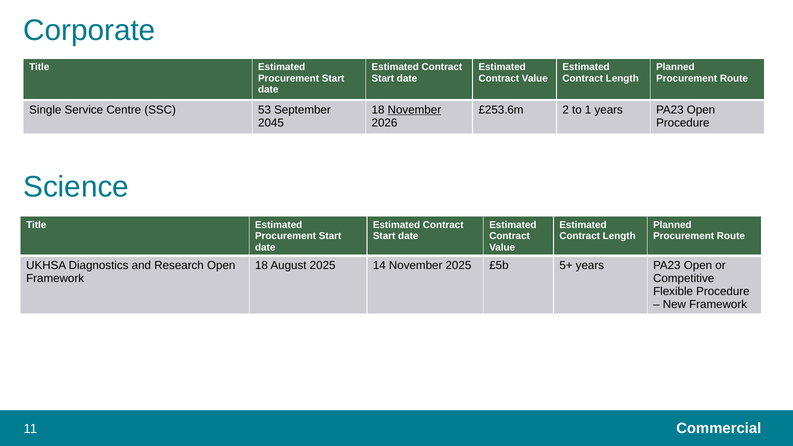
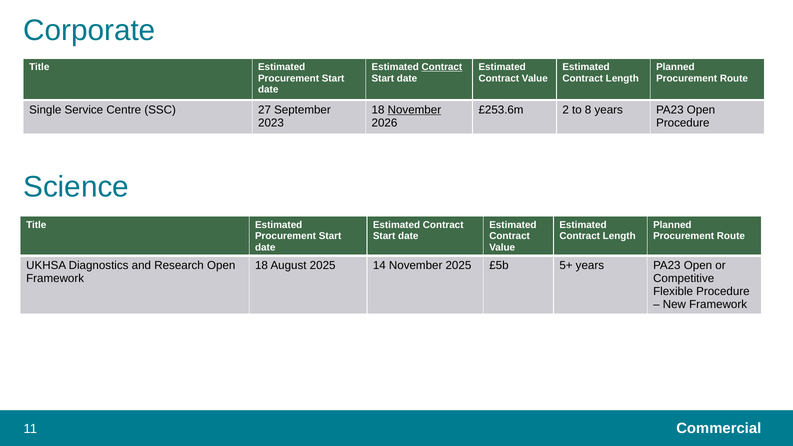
Contract at (442, 67) underline: none -> present
53: 53 -> 27
1: 1 -> 8
2045: 2045 -> 2023
